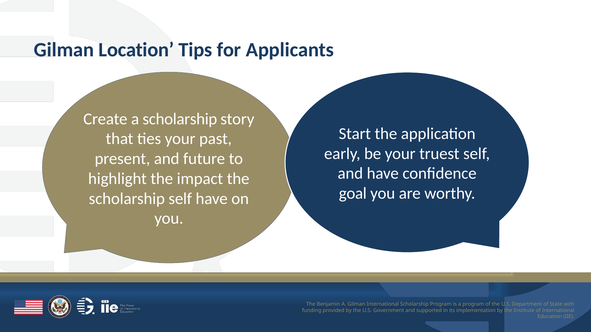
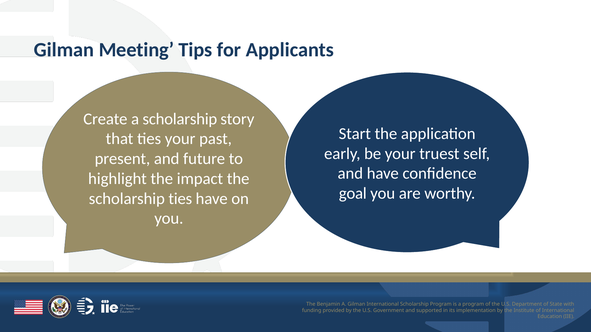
Location: Location -> Meeting
scholarship self: self -> ties
